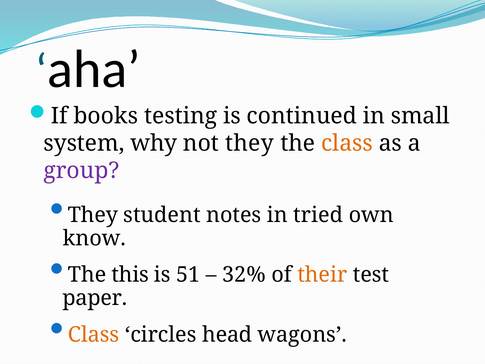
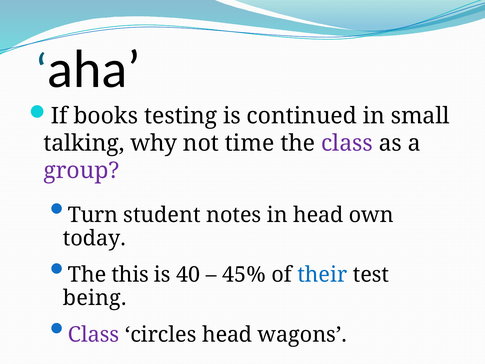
system: system -> talking
not they: they -> time
class at (347, 143) colour: orange -> purple
They at (93, 215): They -> Turn
in tried: tried -> head
know: know -> today
51: 51 -> 40
32%: 32% -> 45%
their colour: orange -> blue
paper: paper -> being
Class at (94, 334) colour: orange -> purple
